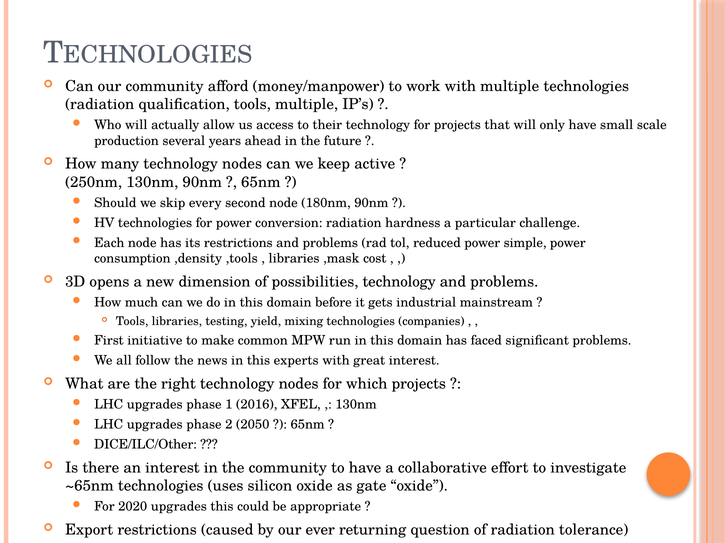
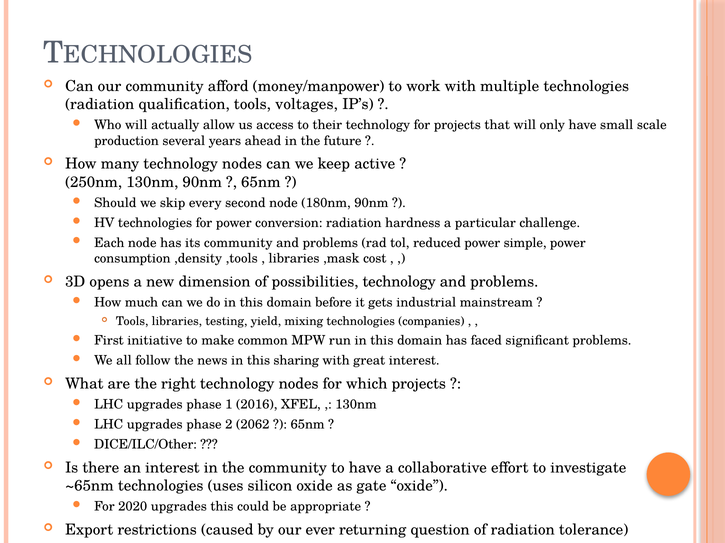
tools multiple: multiple -> voltages
its restrictions: restrictions -> community
experts: experts -> sharing
2050: 2050 -> 2062
